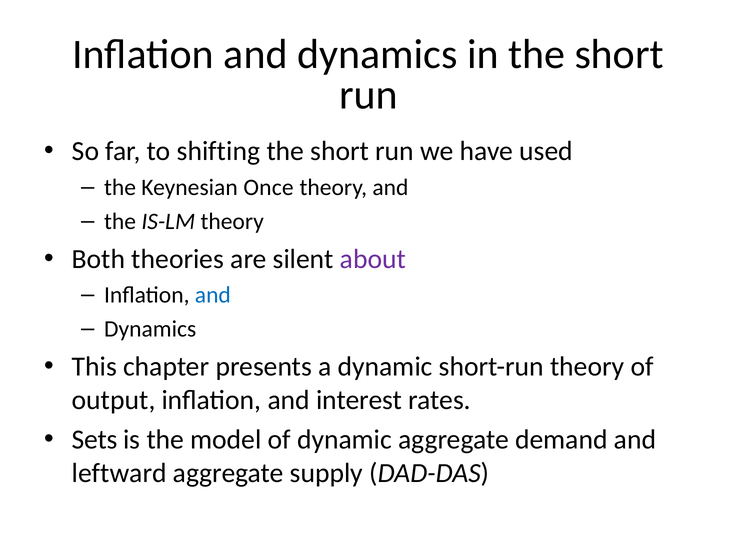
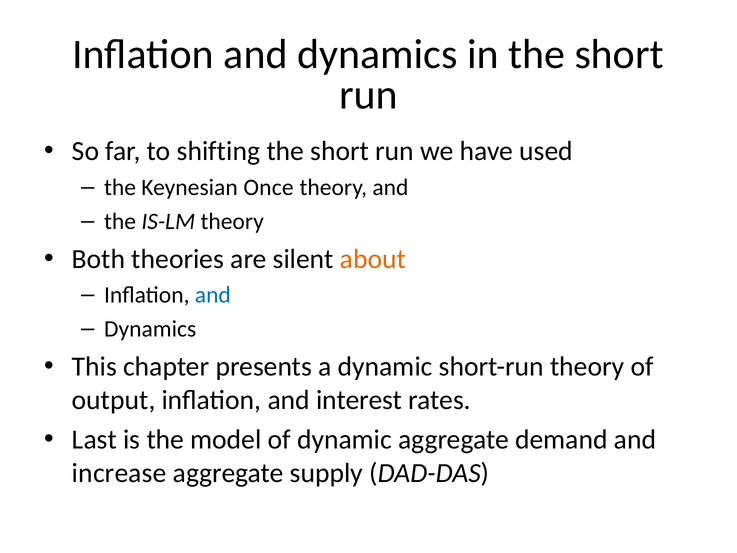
about colour: purple -> orange
Sets: Sets -> Last
leftward: leftward -> increase
